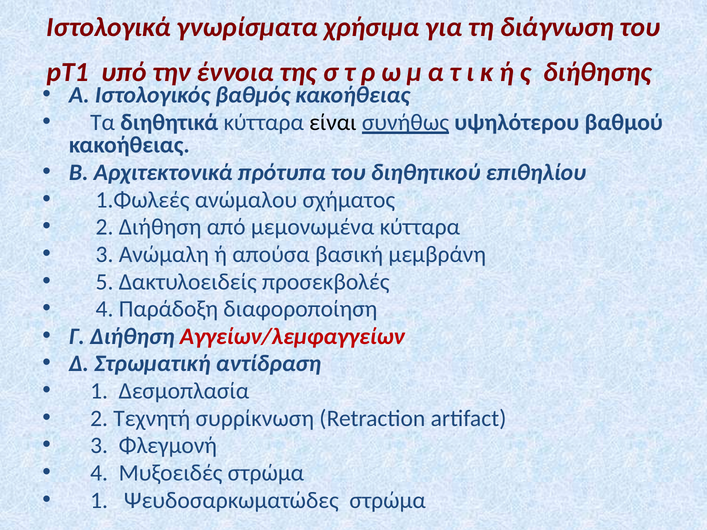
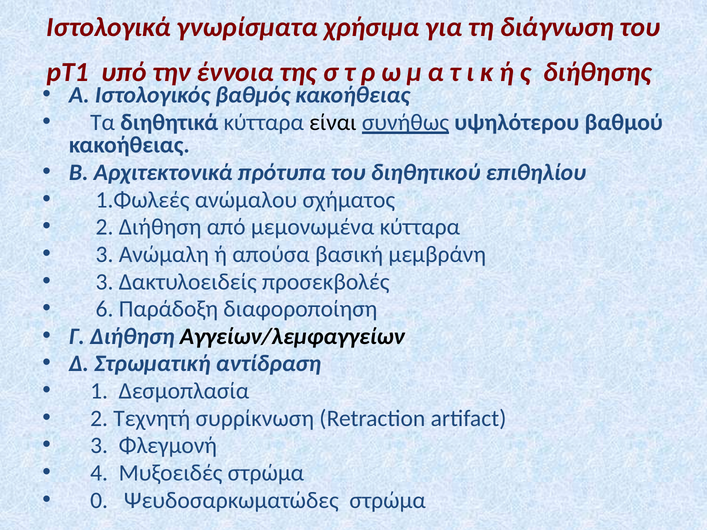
5 at (105, 282): 5 -> 3
4 at (105, 309): 4 -> 6
Αγγείων/λεμφαγγείων colour: red -> black
1 at (99, 501): 1 -> 0
